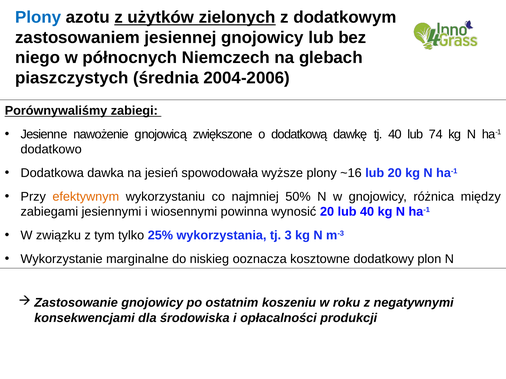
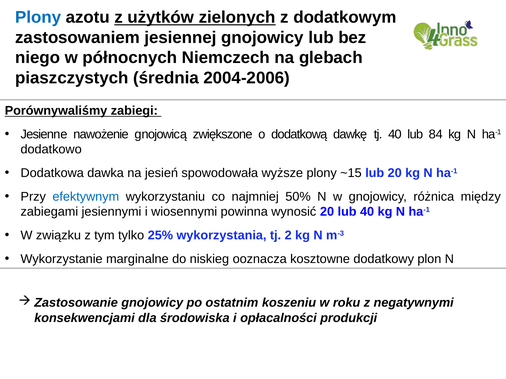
74: 74 -> 84
~16: ~16 -> ~15
efektywnym colour: orange -> blue
3: 3 -> 2
